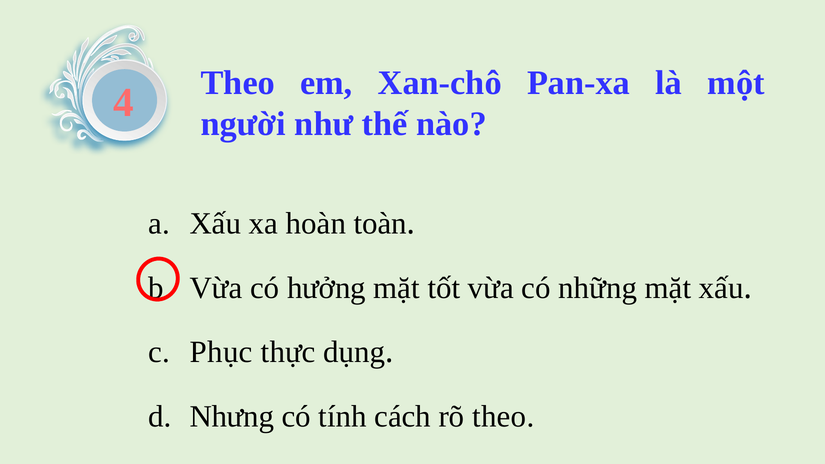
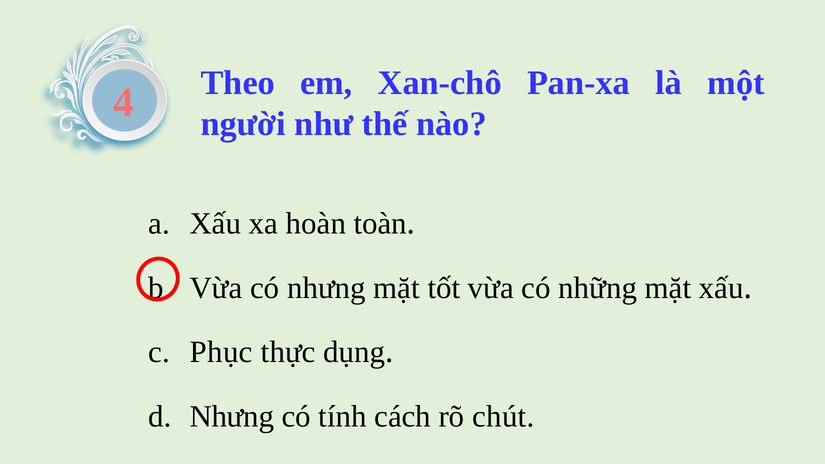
có hưởng: hưởng -> nhưng
rõ theo: theo -> chút
